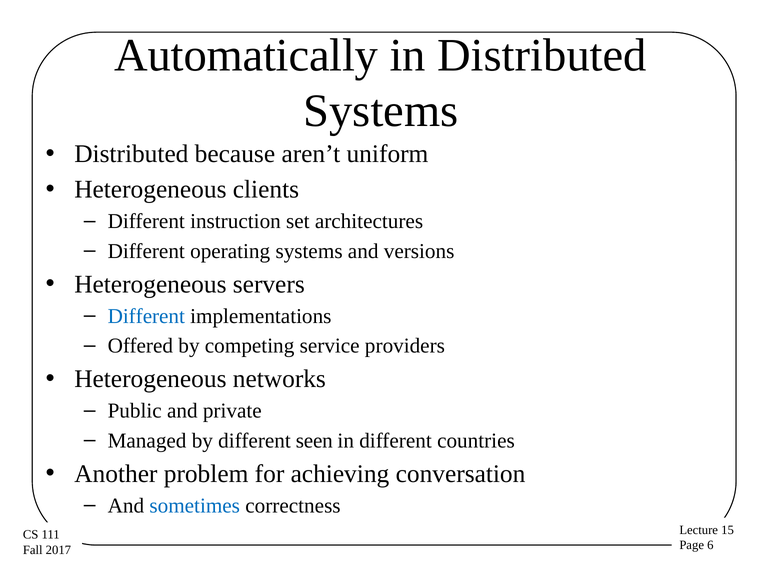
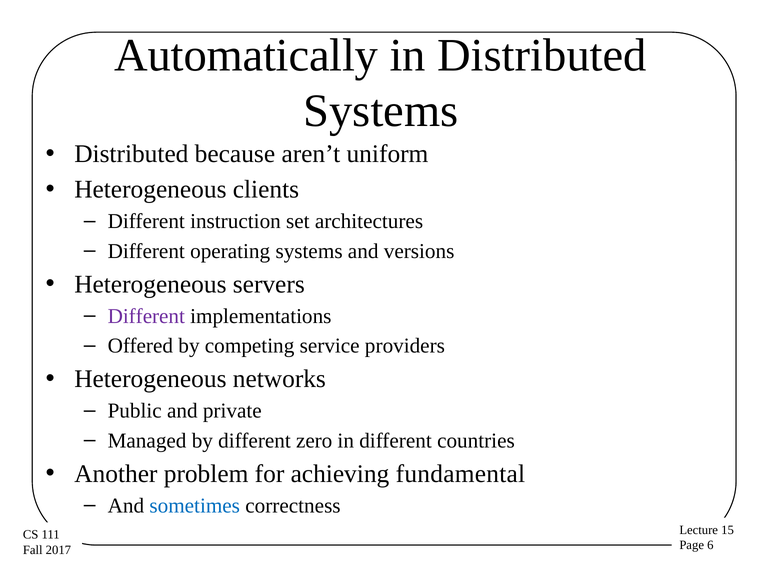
Different at (146, 316) colour: blue -> purple
seen: seen -> zero
conversation: conversation -> fundamental
